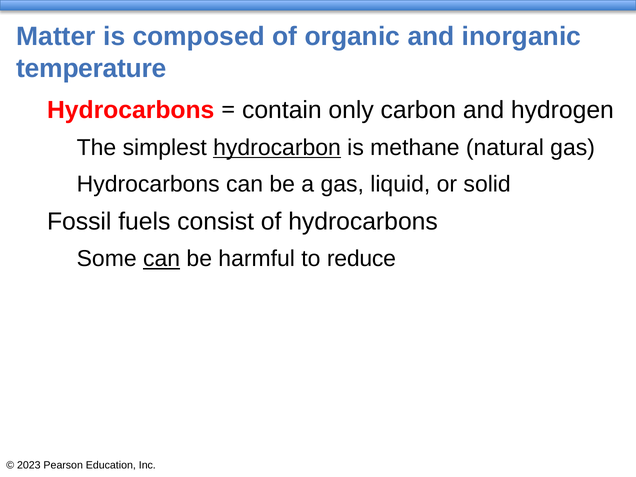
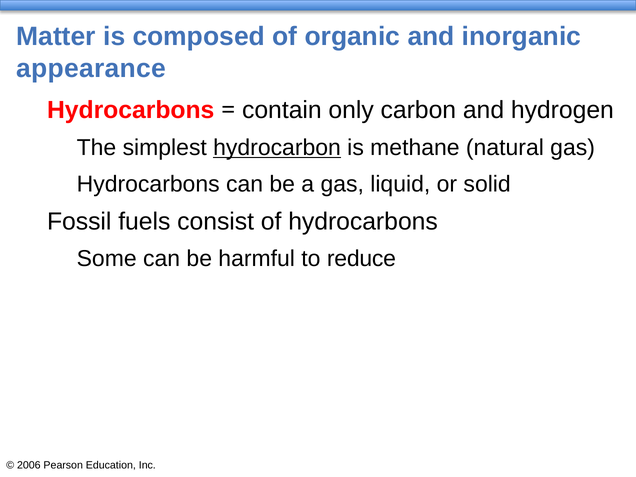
temperature: temperature -> appearance
can at (162, 259) underline: present -> none
2023: 2023 -> 2006
